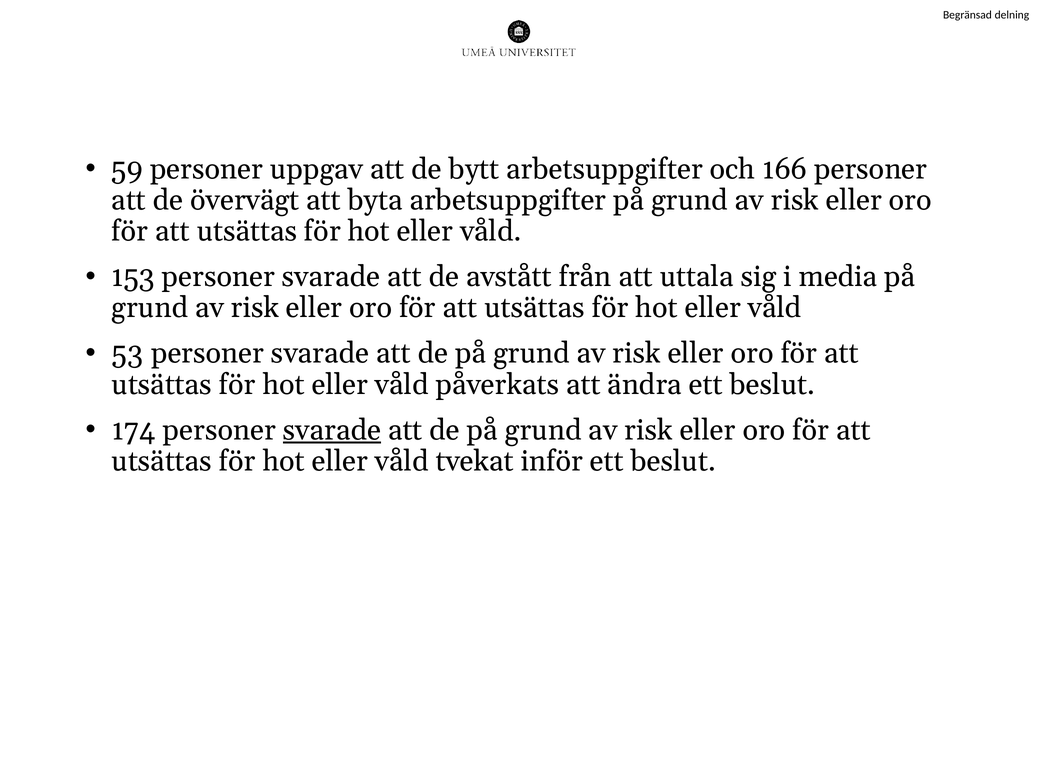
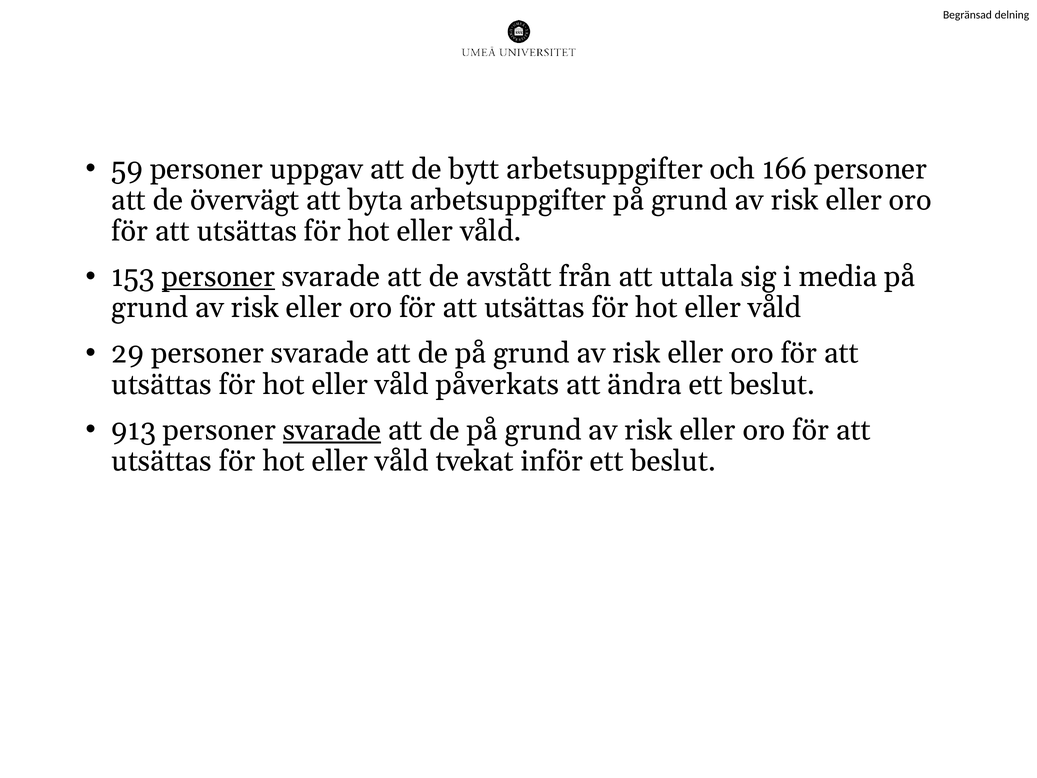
personer at (218, 277) underline: none -> present
53: 53 -> 29
174: 174 -> 913
